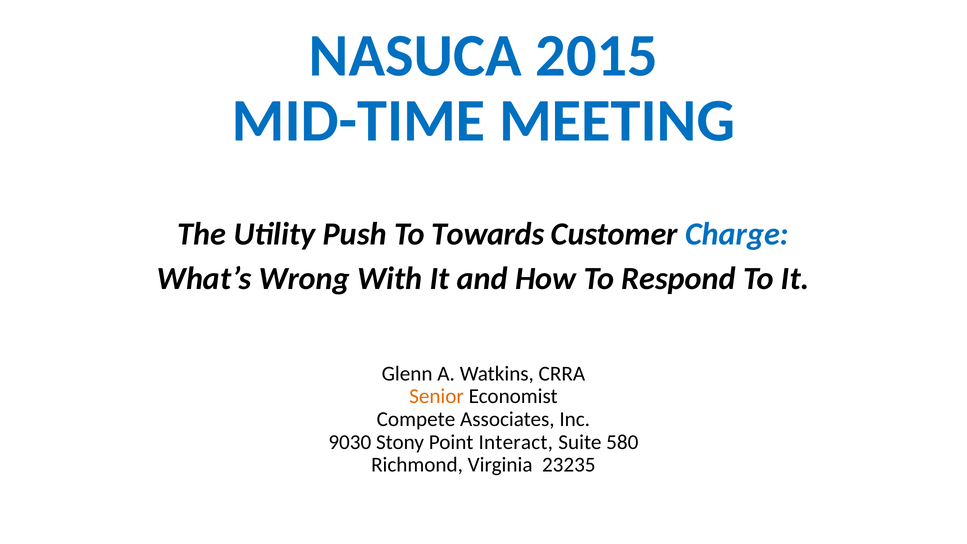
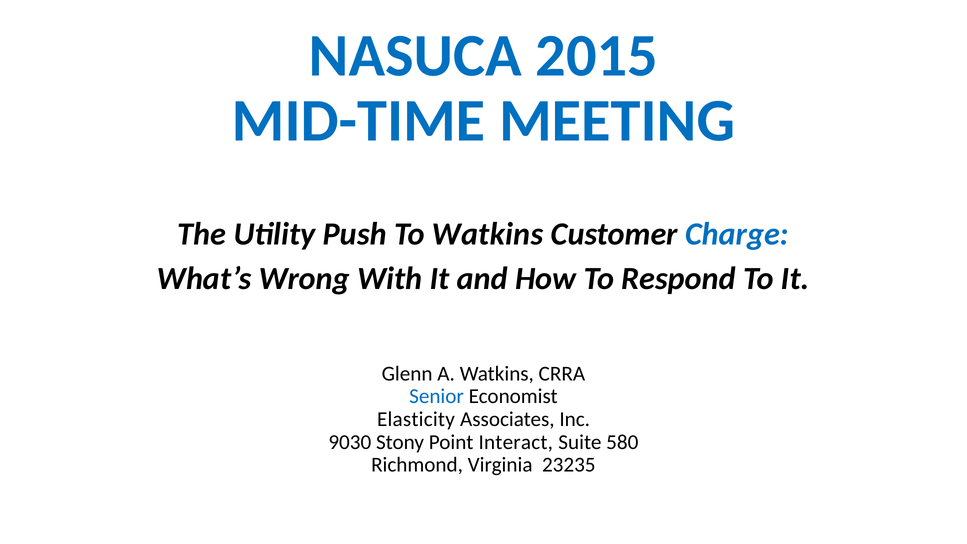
To Towards: Towards -> Watkins
Senior colour: orange -> blue
Compete: Compete -> Elasticity
